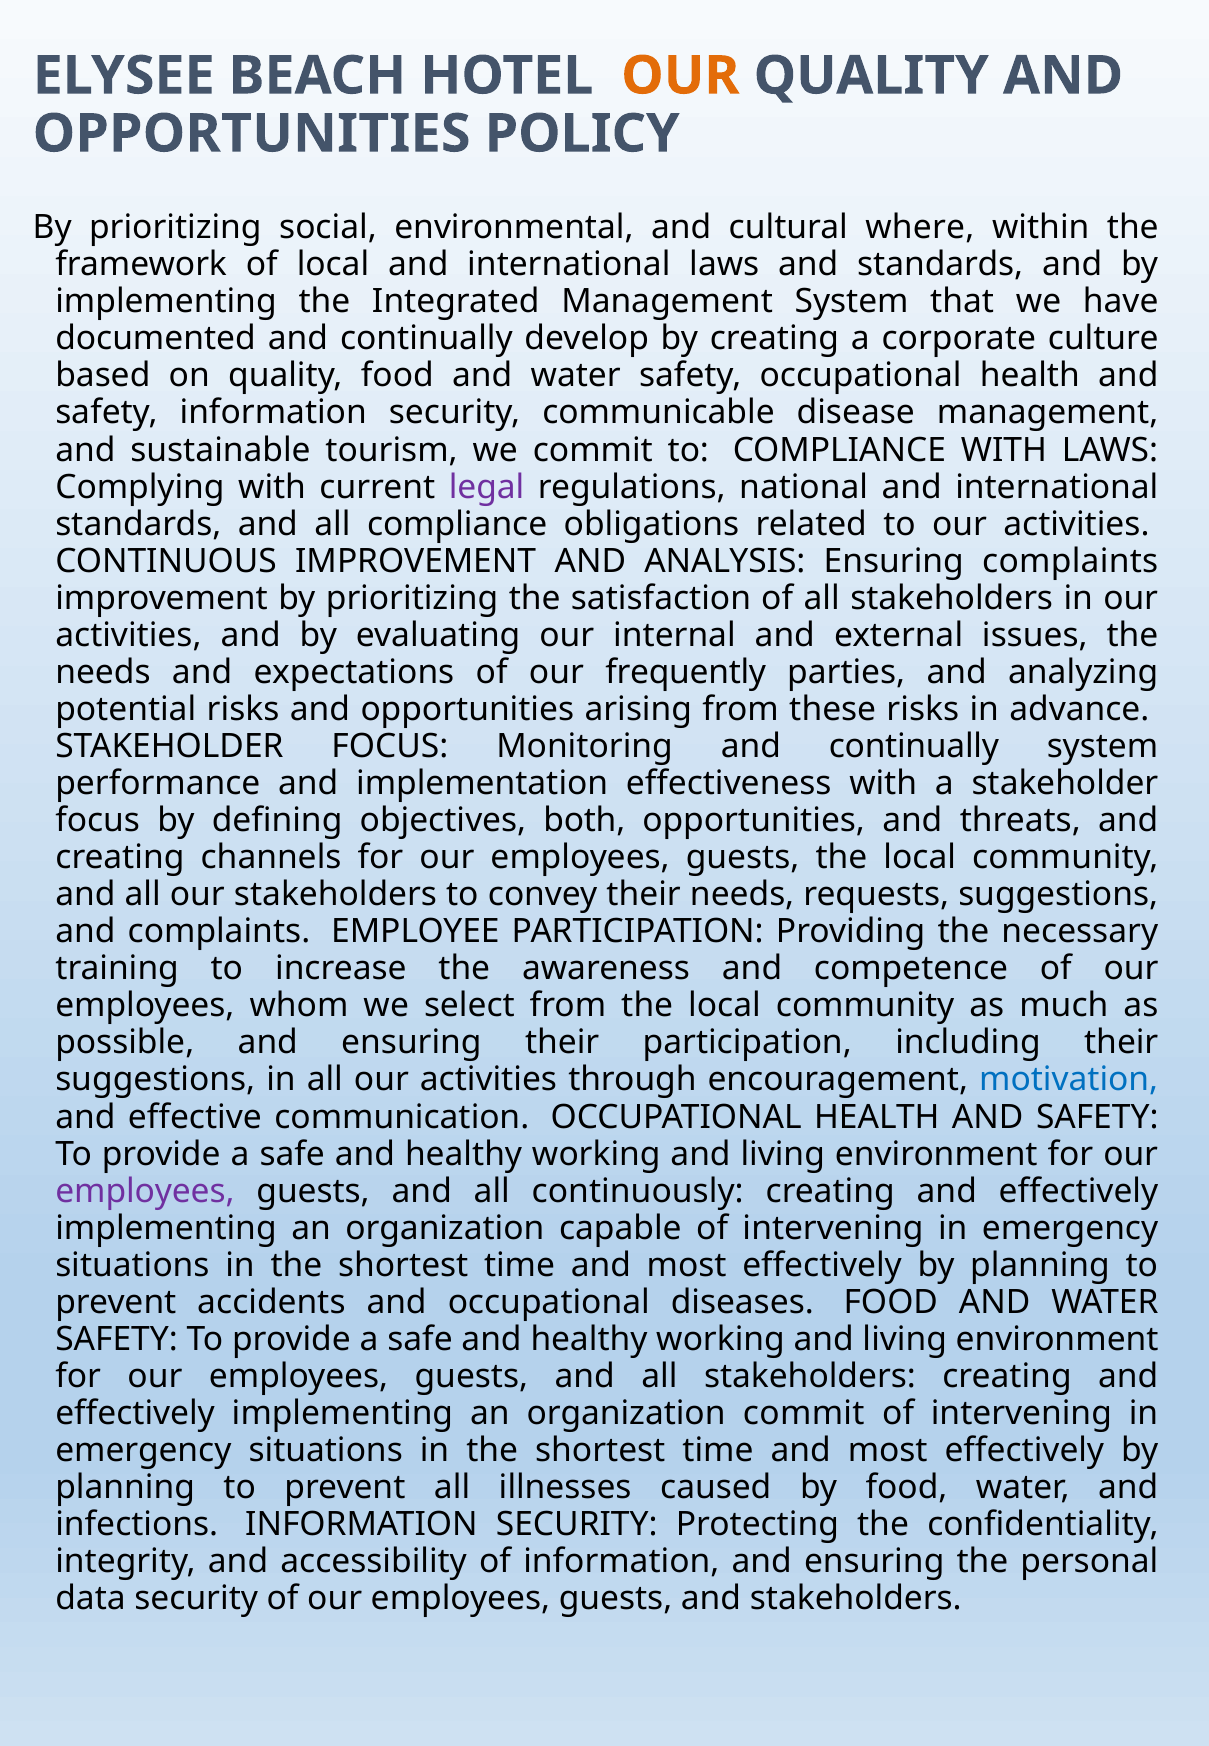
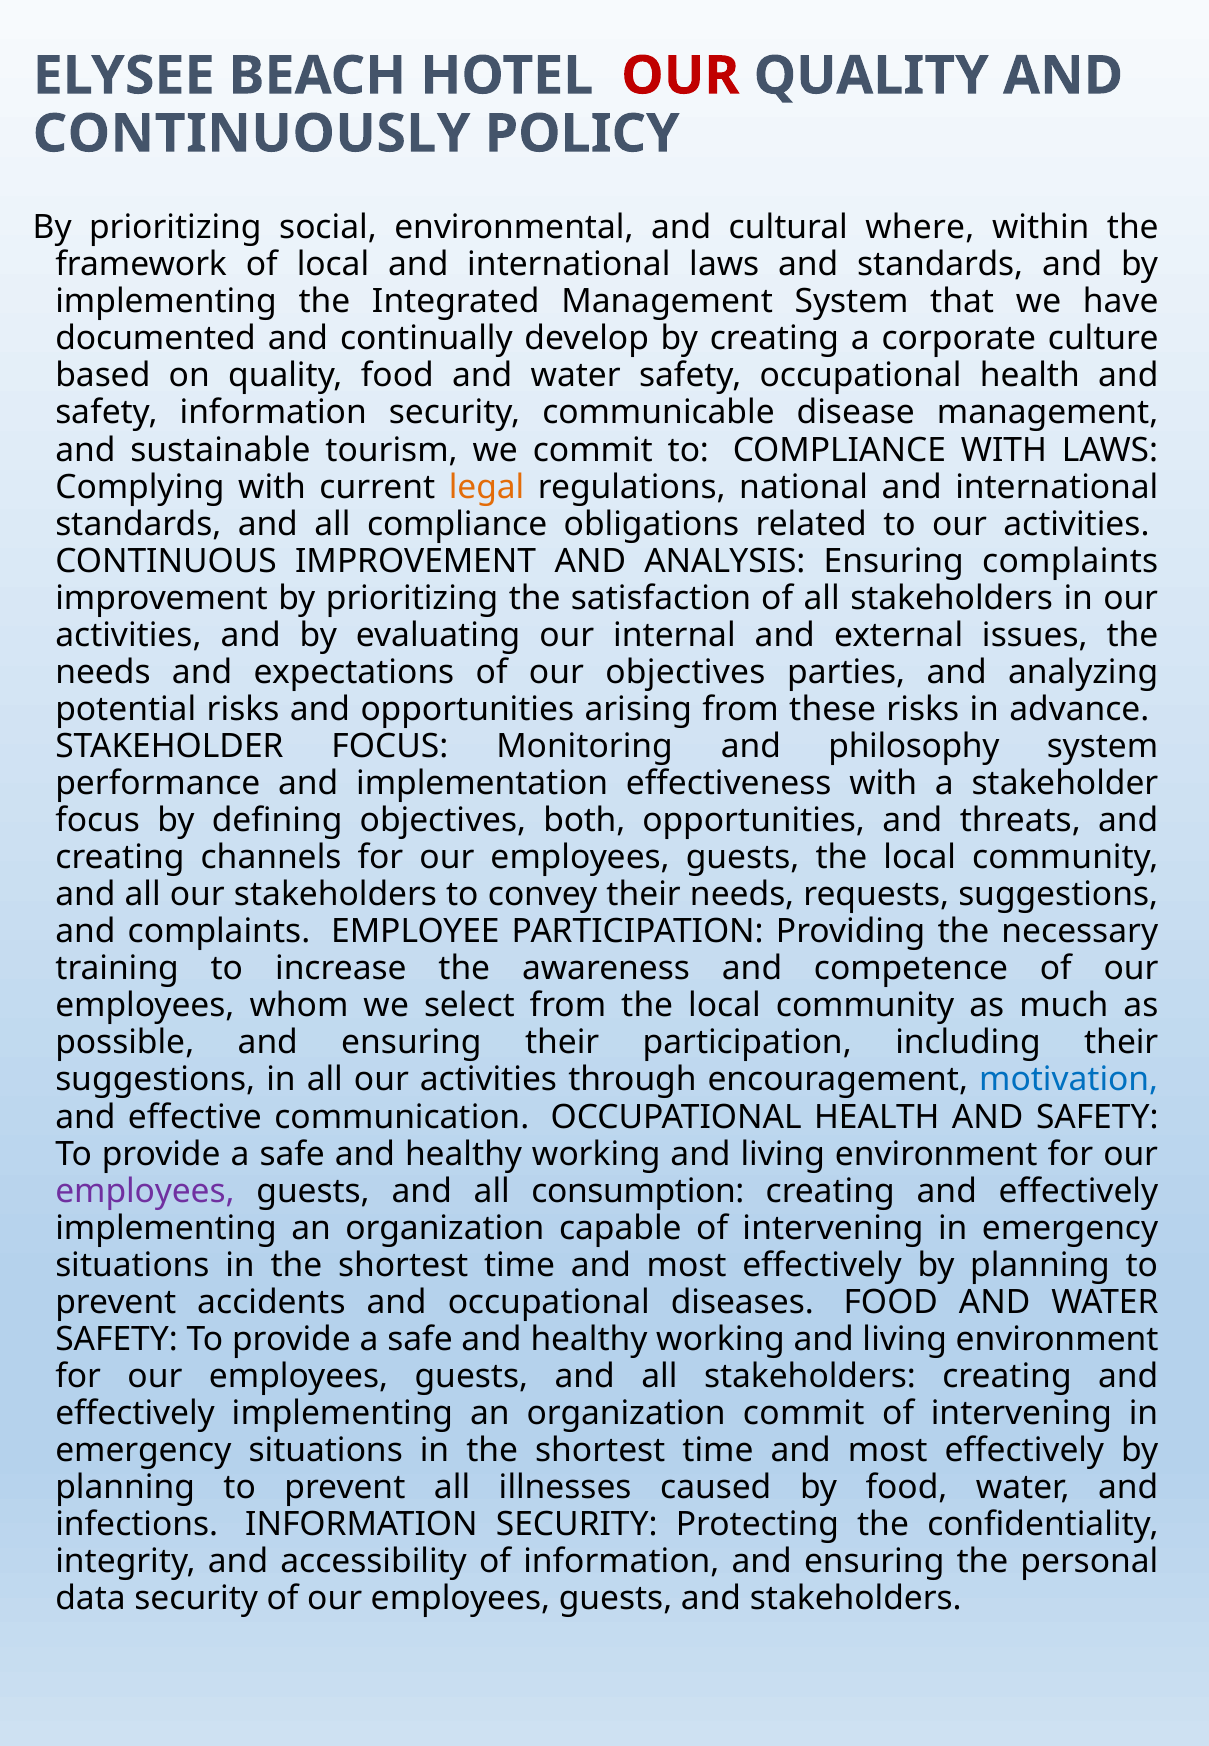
OUR at (680, 76) colour: orange -> red
OPPORTUNITIES at (252, 134): OPPORTUNITIES -> CONTINUOUSLY
legal colour: purple -> orange
our frequently: frequently -> objectives
Monitoring and continually: continually -> philosophy
continuously: continuously -> consumption
